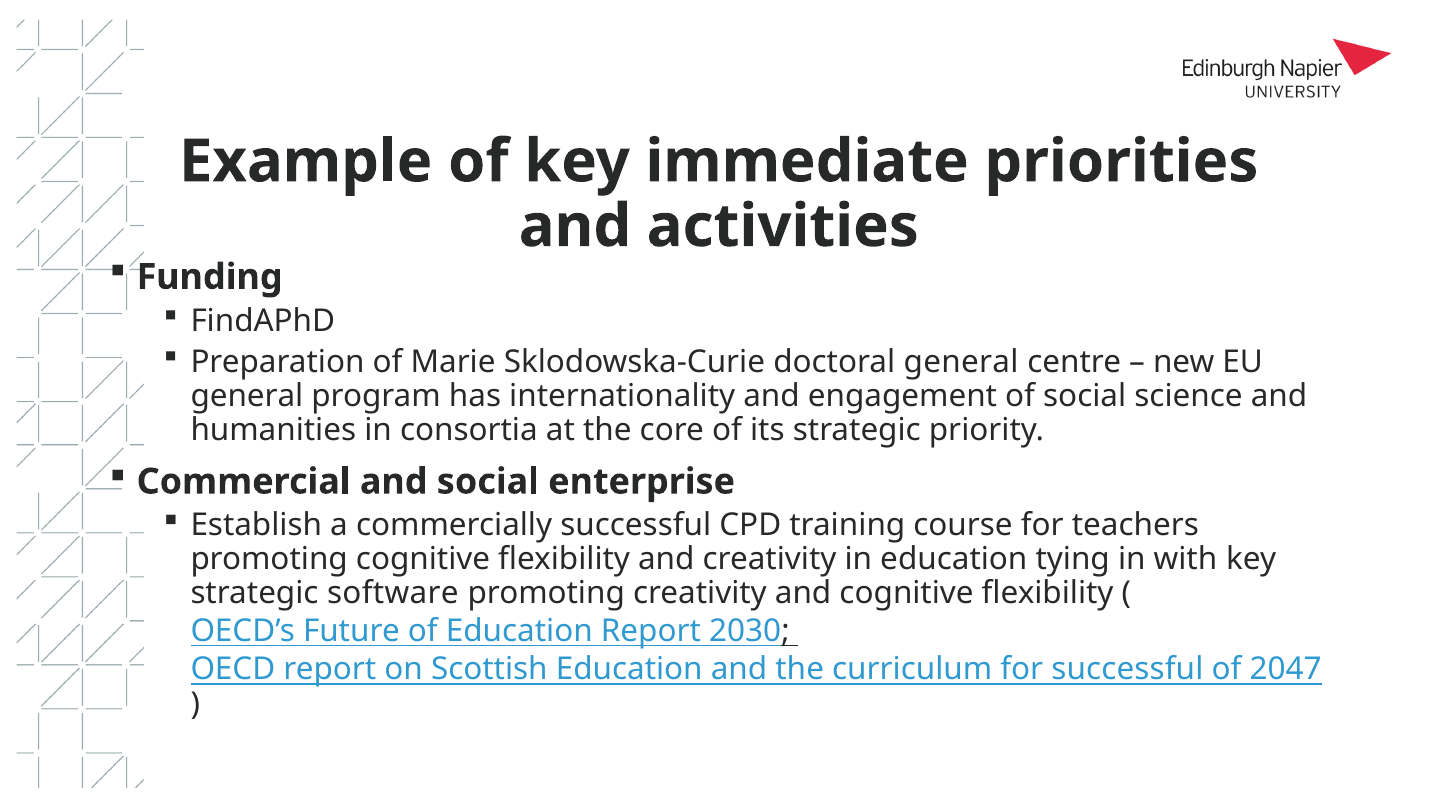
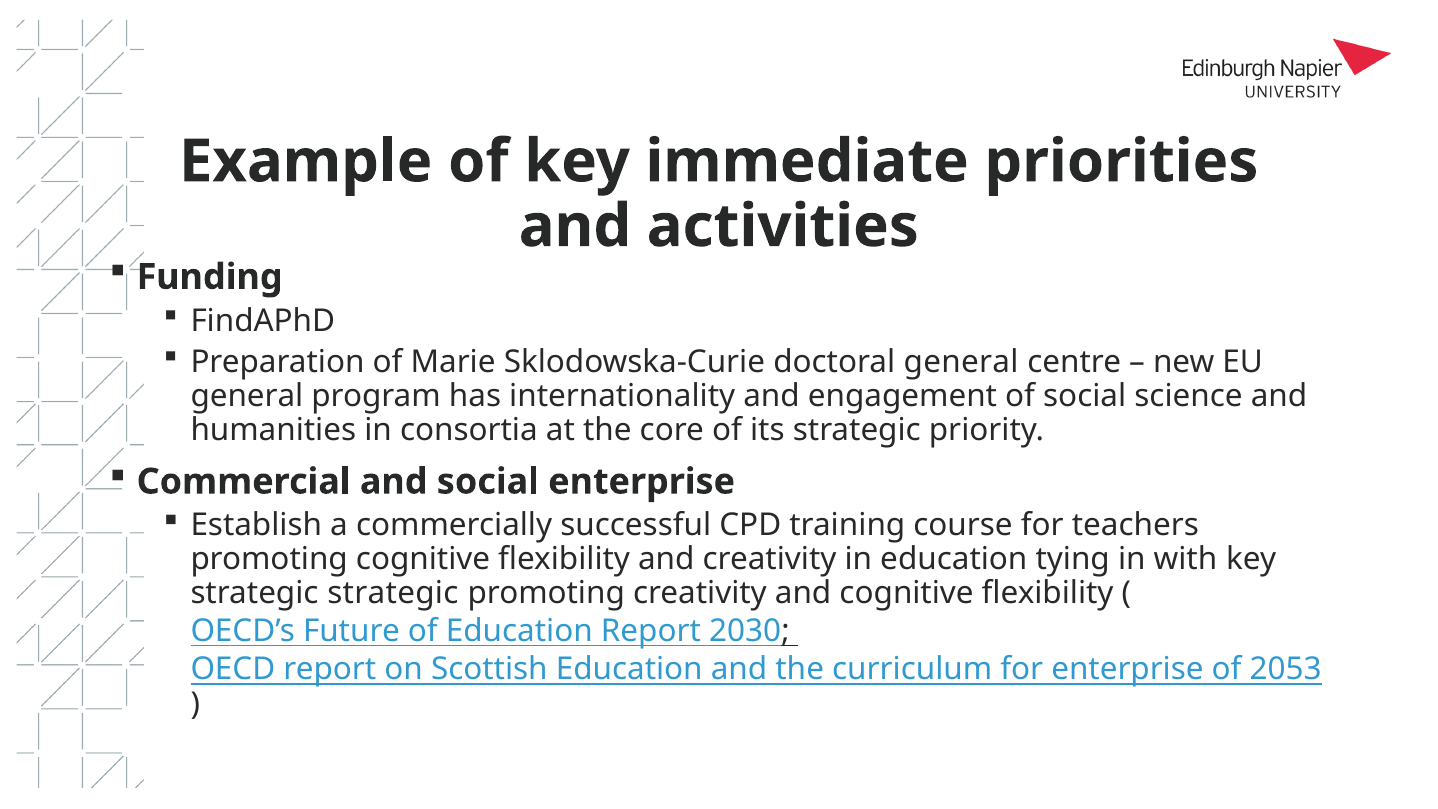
strategic software: software -> strategic
for successful: successful -> enterprise
2047: 2047 -> 2053
